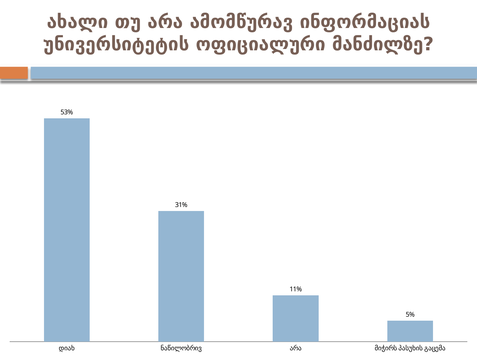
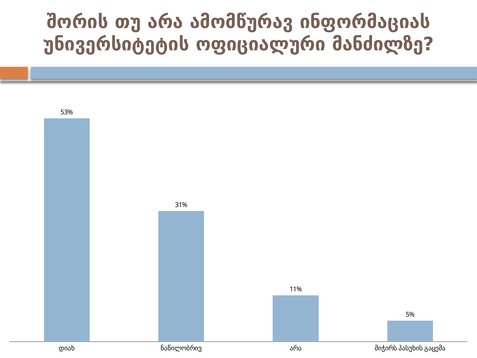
ახალი: ახალი -> შორის
